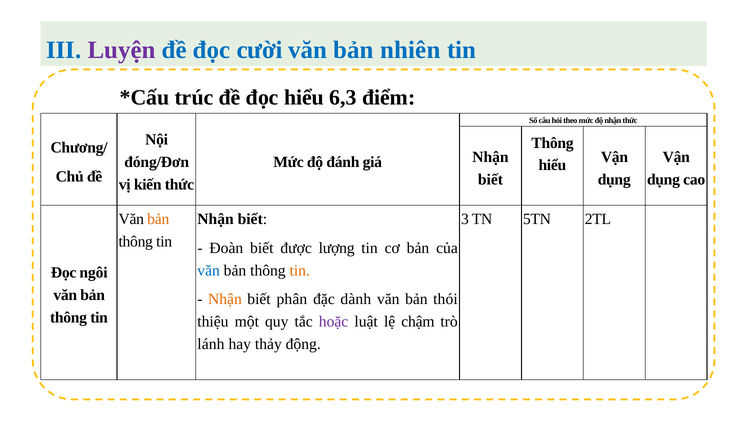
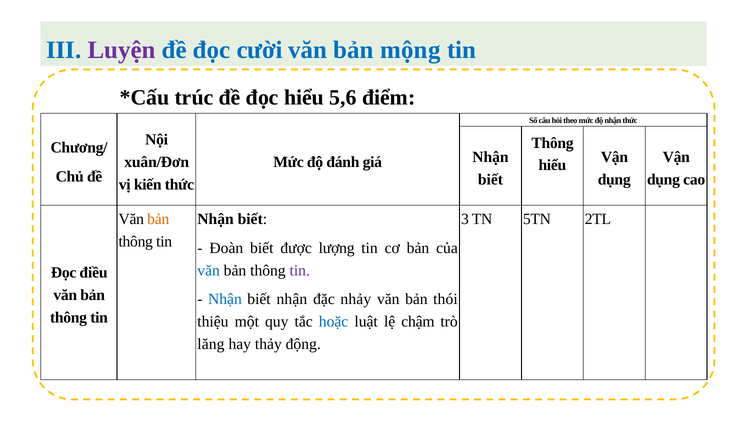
nhiên: nhiên -> mộng
6,3: 6,3 -> 5,6
đóng/Đơn: đóng/Đơn -> xuân/Đơn
tin at (300, 270) colour: orange -> purple
ngôi: ngôi -> điều
Nhận at (225, 299) colour: orange -> blue
biết phân: phân -> nhận
dành: dành -> nhảy
hoặc colour: purple -> blue
lánh: lánh -> lăng
